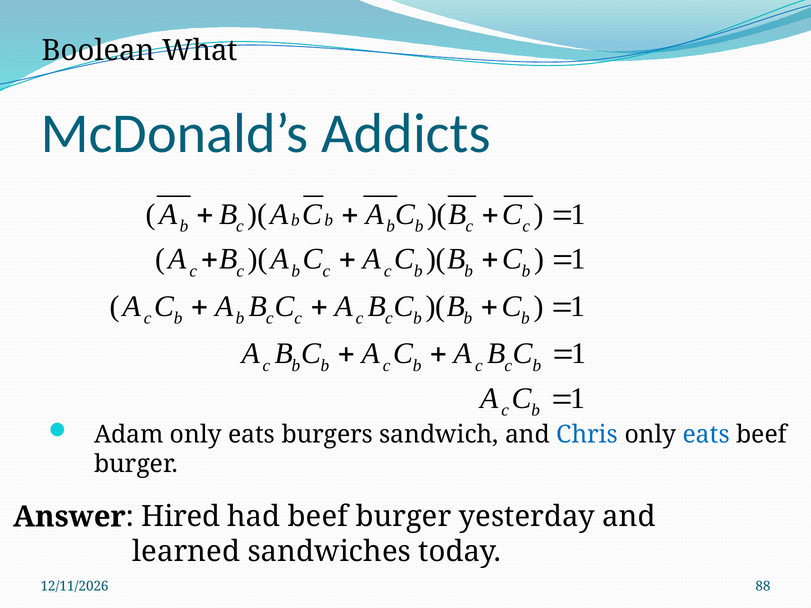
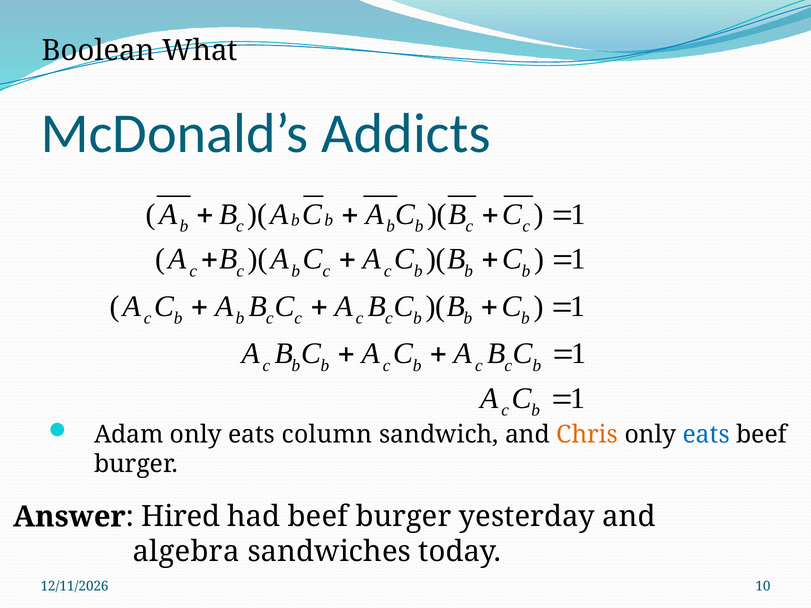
burgers: burgers -> column
Chris colour: blue -> orange
learned: learned -> algebra
88: 88 -> 10
